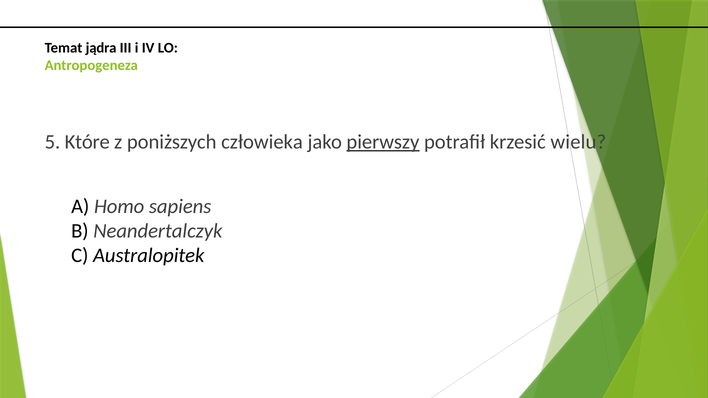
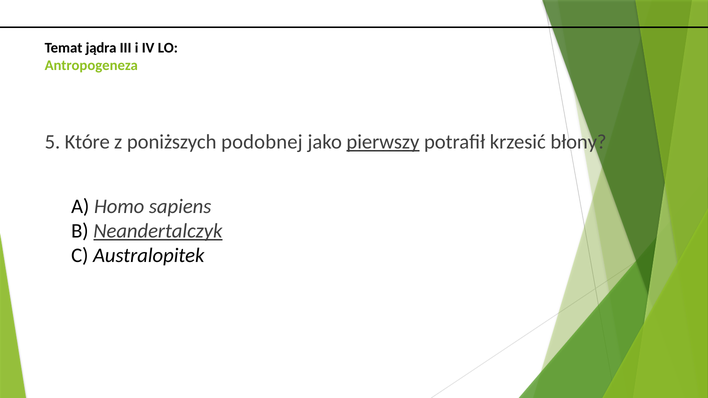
człowieka: człowieka -> podobnej
wielu: wielu -> błony
Neandertalczyk underline: none -> present
